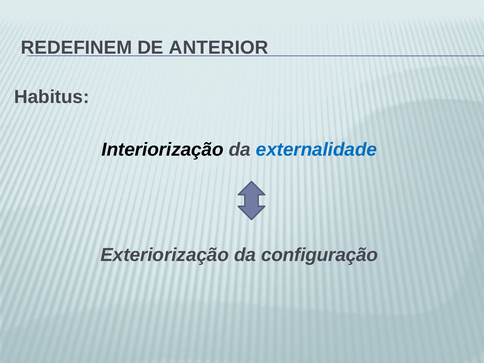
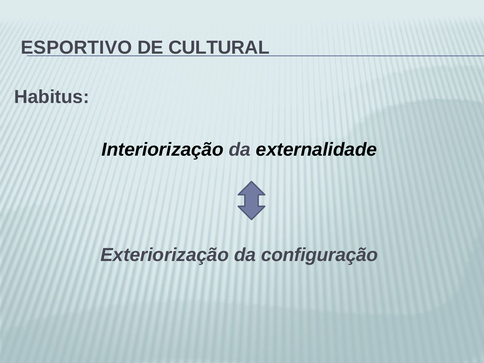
REDEFINEM: REDEFINEM -> ESPORTIVO
ANTERIOR: ANTERIOR -> CULTURAL
externalidade colour: blue -> black
